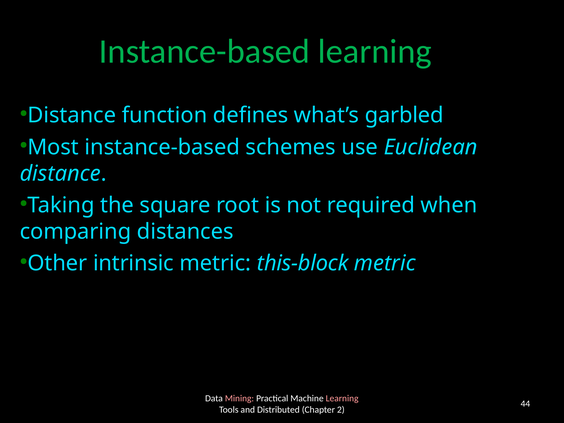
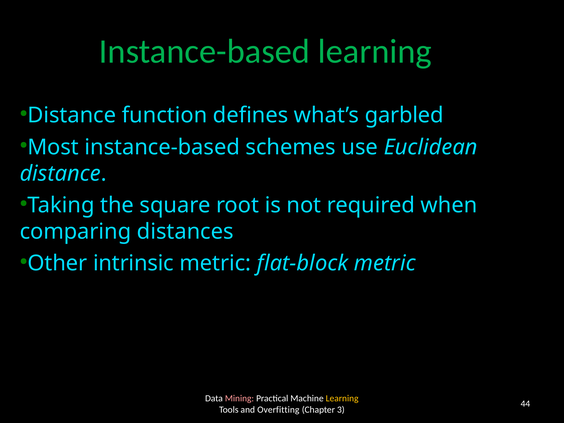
this-block: this-block -> flat-block
Learning at (342, 398) colour: pink -> yellow
Distributed: Distributed -> Overfitting
2: 2 -> 3
